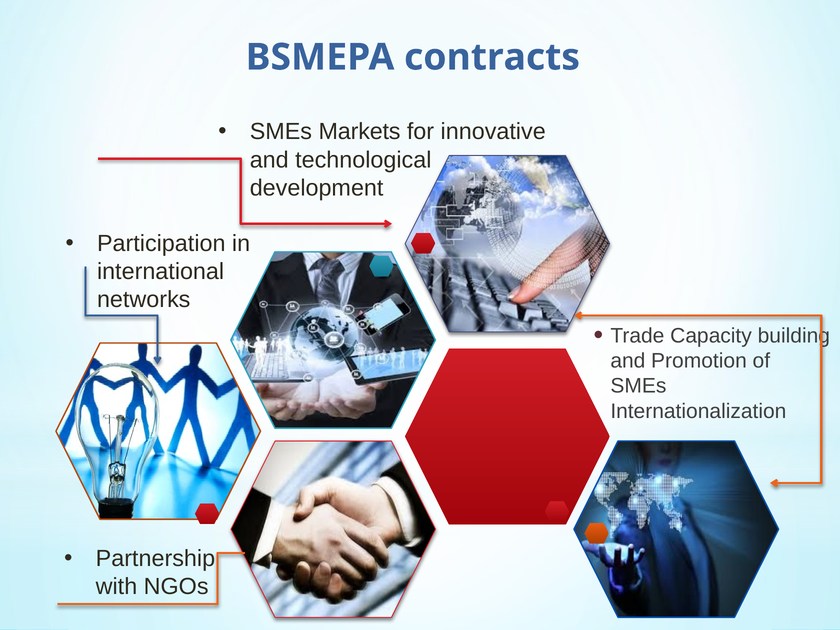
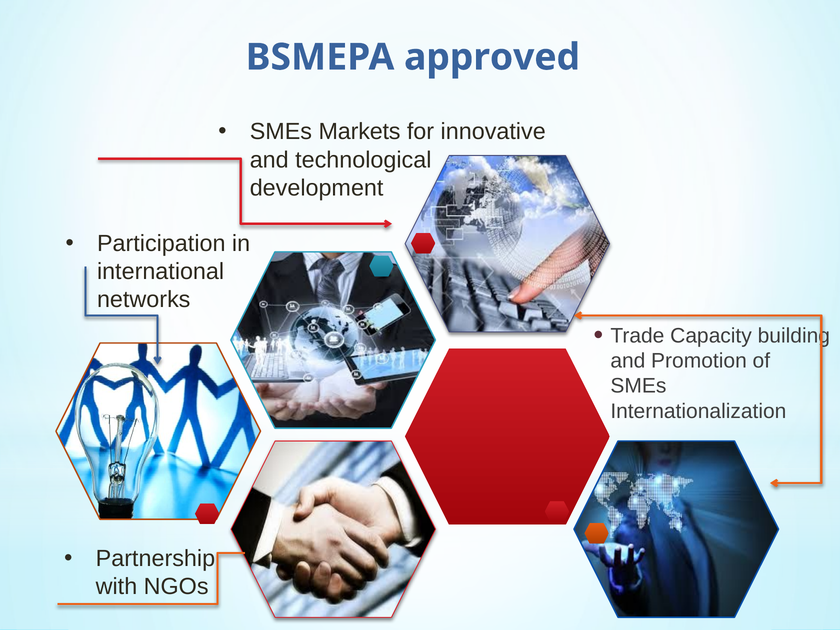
contracts: contracts -> approved
